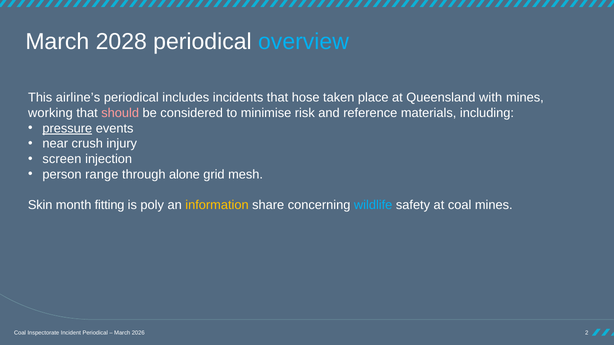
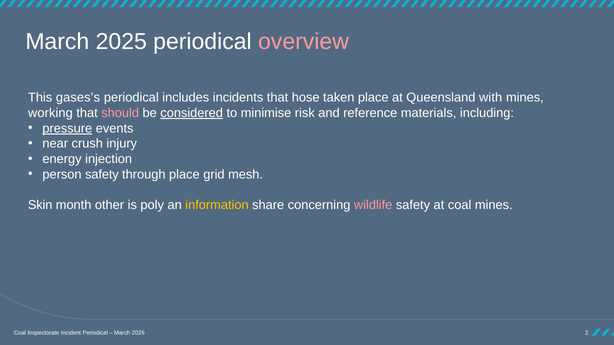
2028: 2028 -> 2025
overview colour: light blue -> pink
airline’s: airline’s -> gases’s
considered underline: none -> present
screen: screen -> energy
person range: range -> safety
through alone: alone -> place
fitting: fitting -> other
wildlife colour: light blue -> pink
